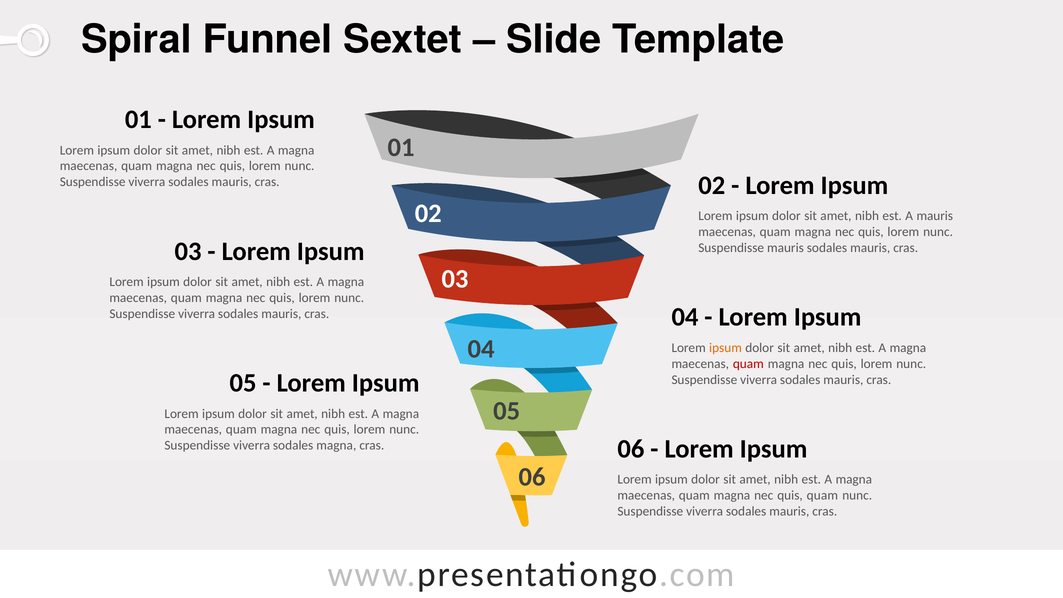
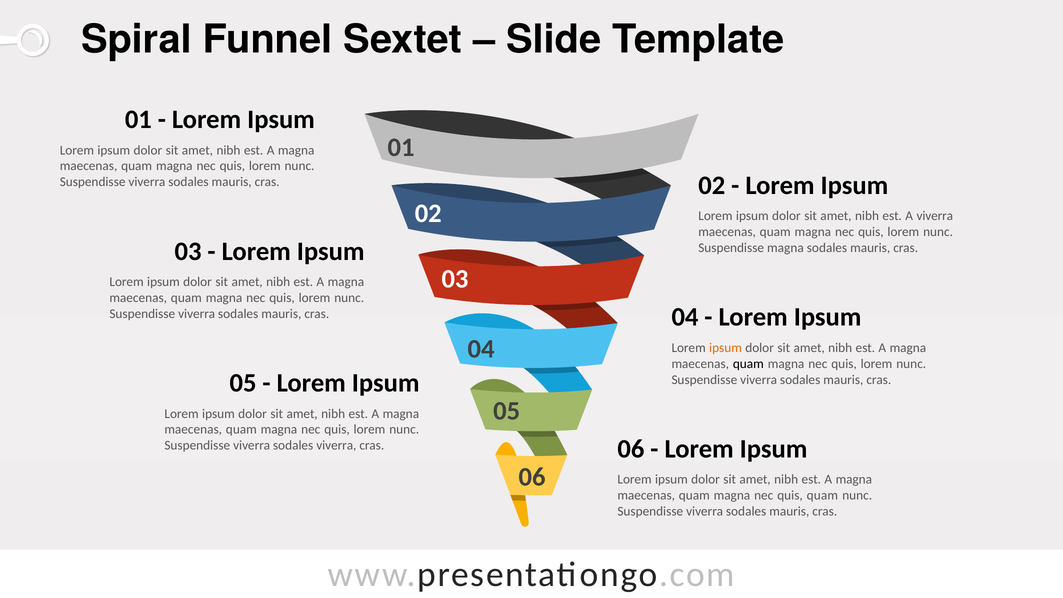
A mauris: mauris -> viverra
Suspendisse mauris: mauris -> magna
quam at (748, 364) colour: red -> black
sodales magna: magna -> viverra
